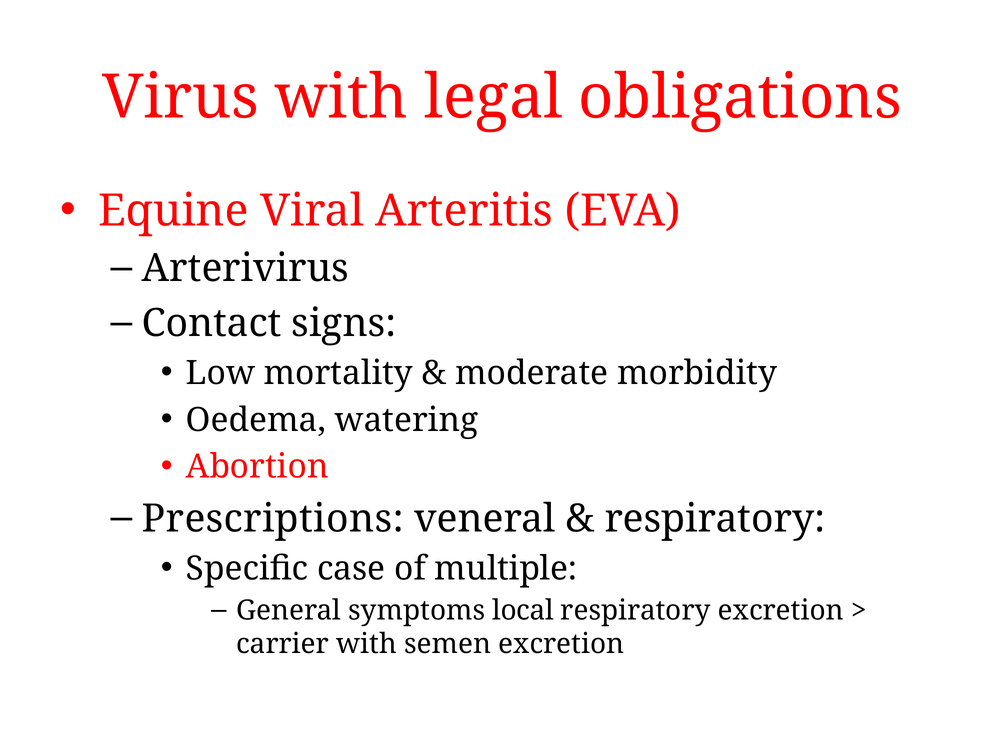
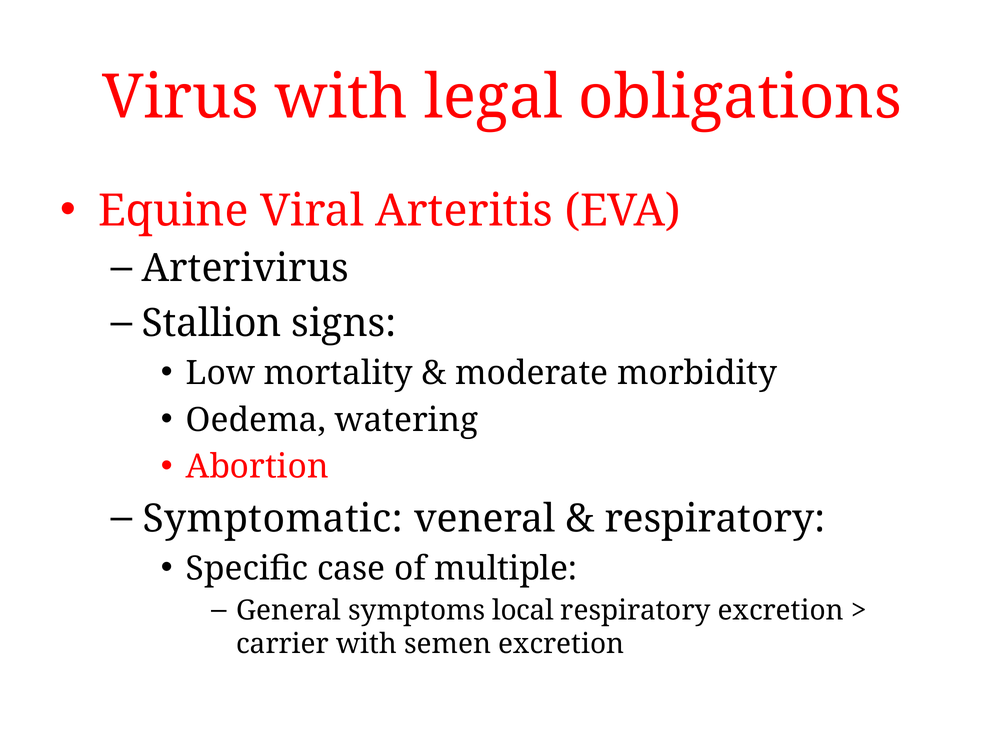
Contact: Contact -> Stallion
Prescriptions: Prescriptions -> Symptomatic
